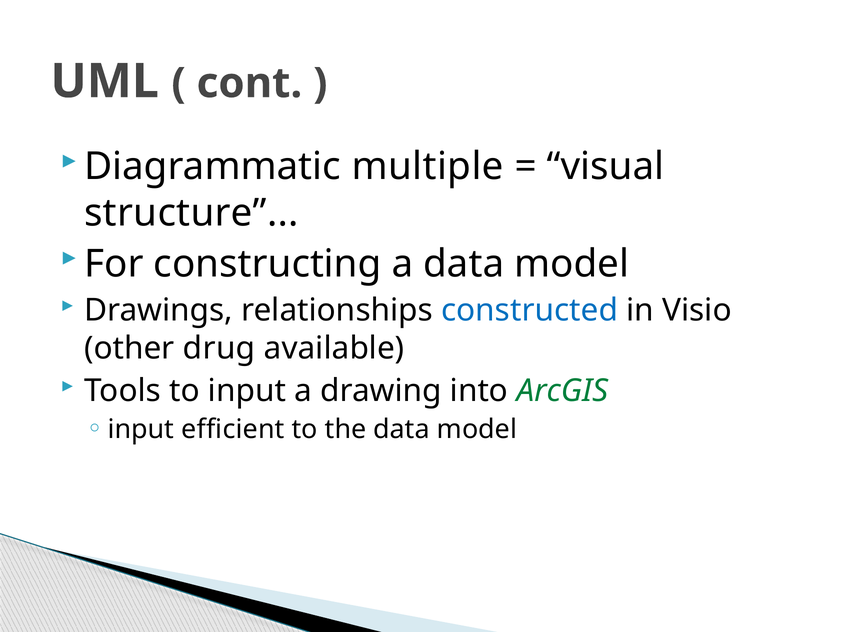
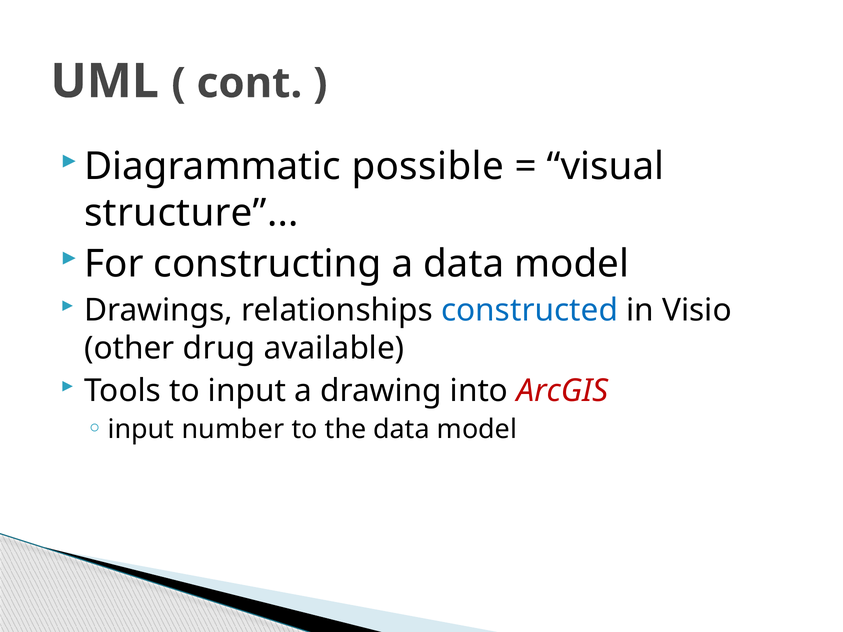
multiple: multiple -> possible
ArcGIS colour: green -> red
efficient: efficient -> number
